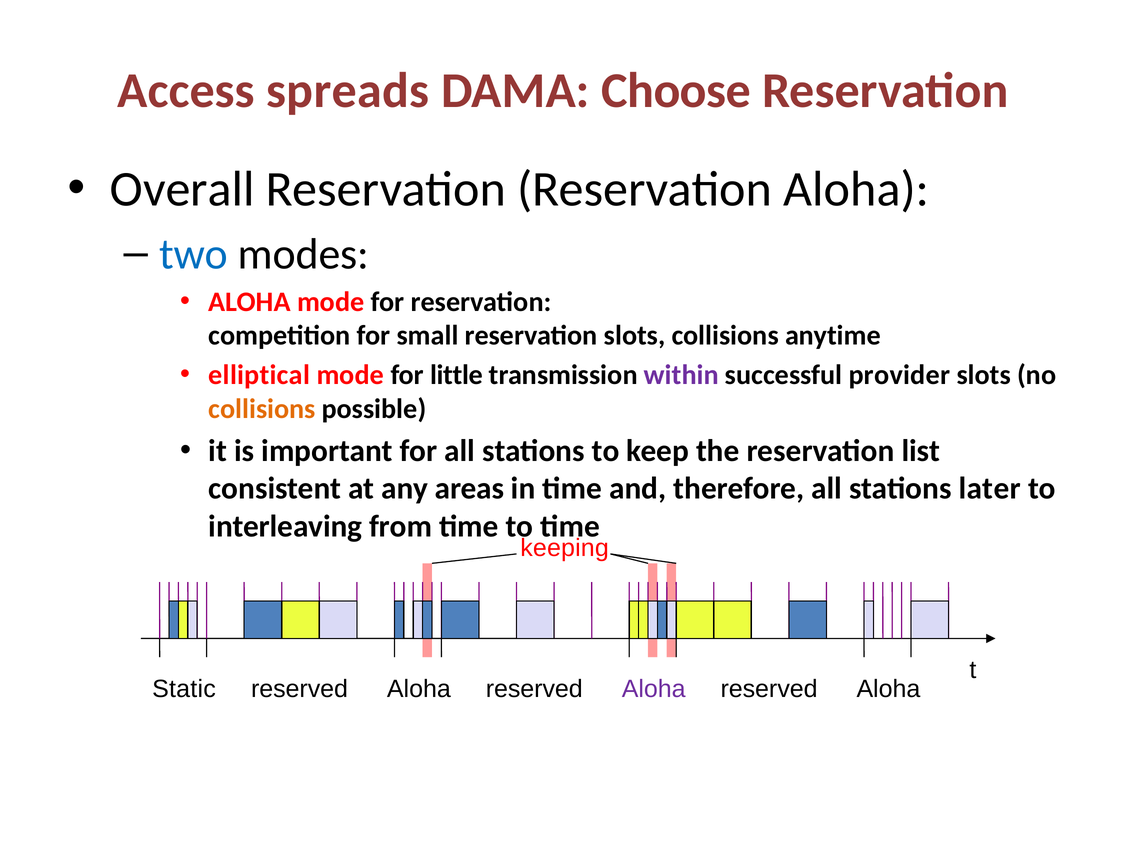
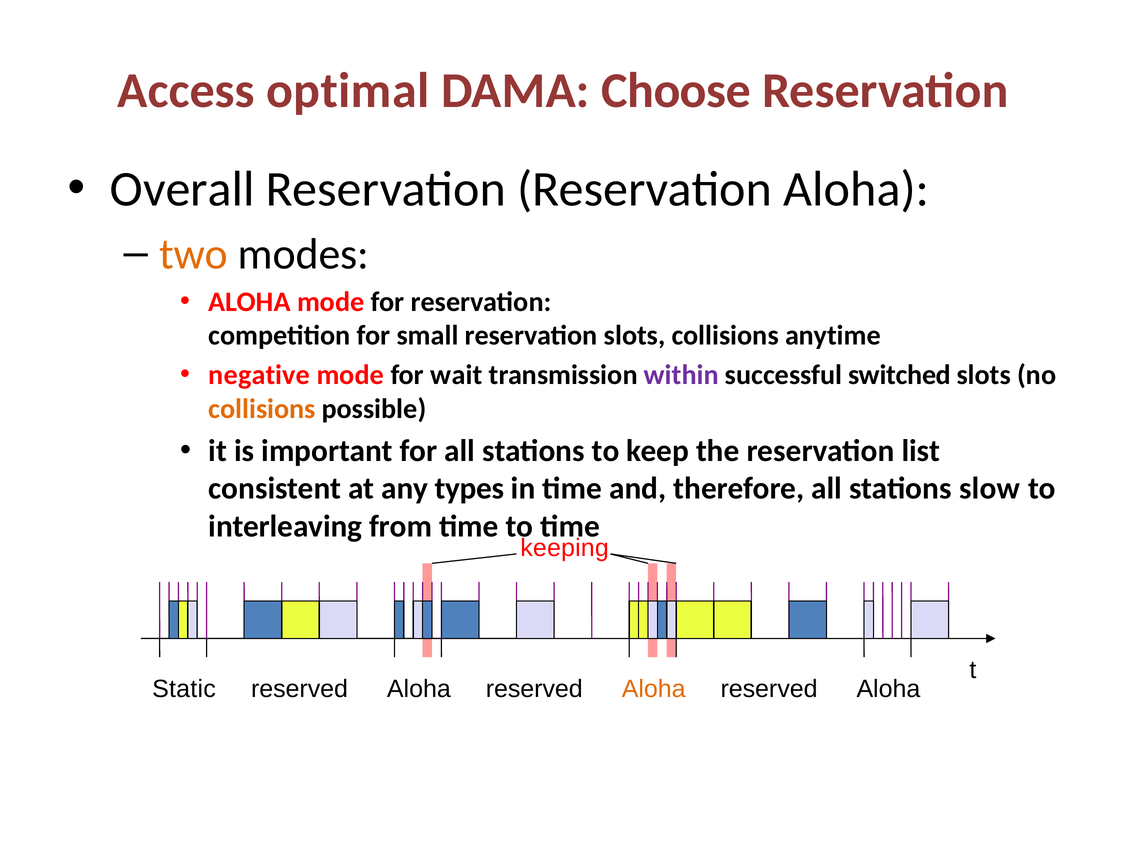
spreads: spreads -> optimal
two colour: blue -> orange
elliptical: elliptical -> negative
little: little -> wait
provider: provider -> switched
areas: areas -> types
later: later -> slow
Aloha at (654, 689) colour: purple -> orange
